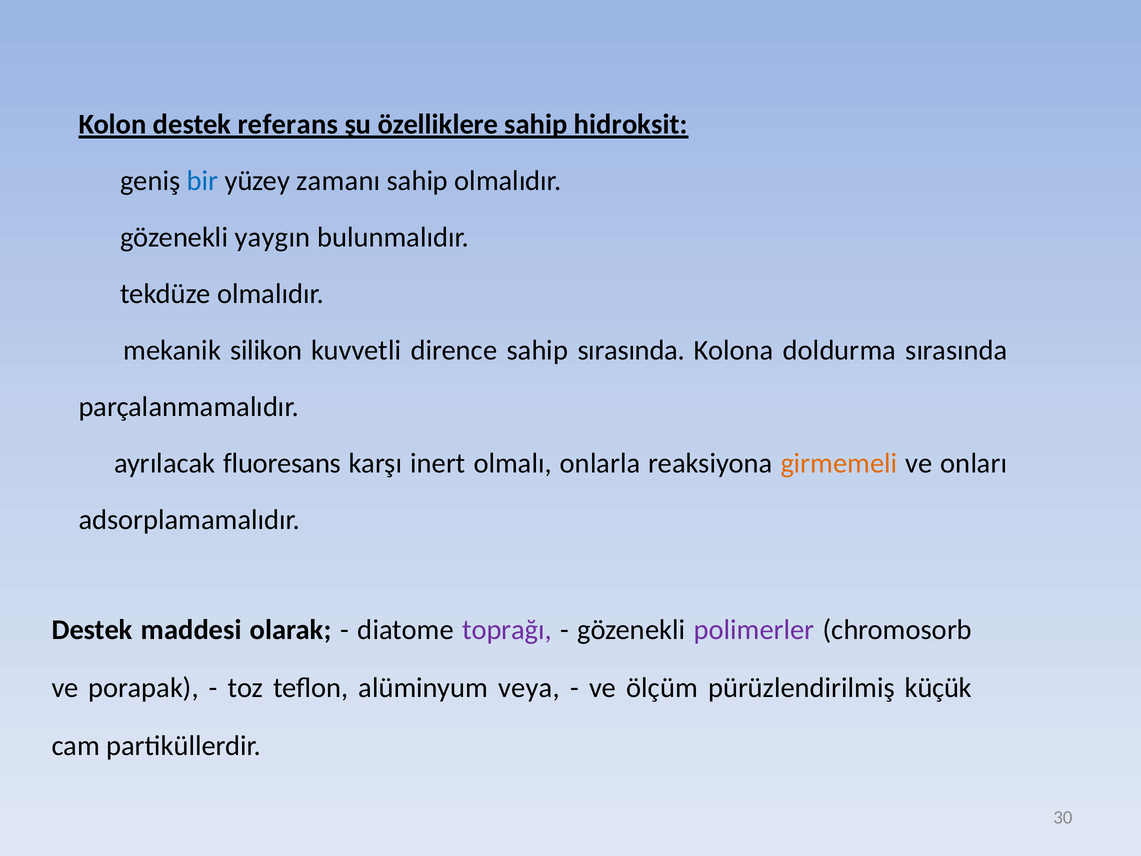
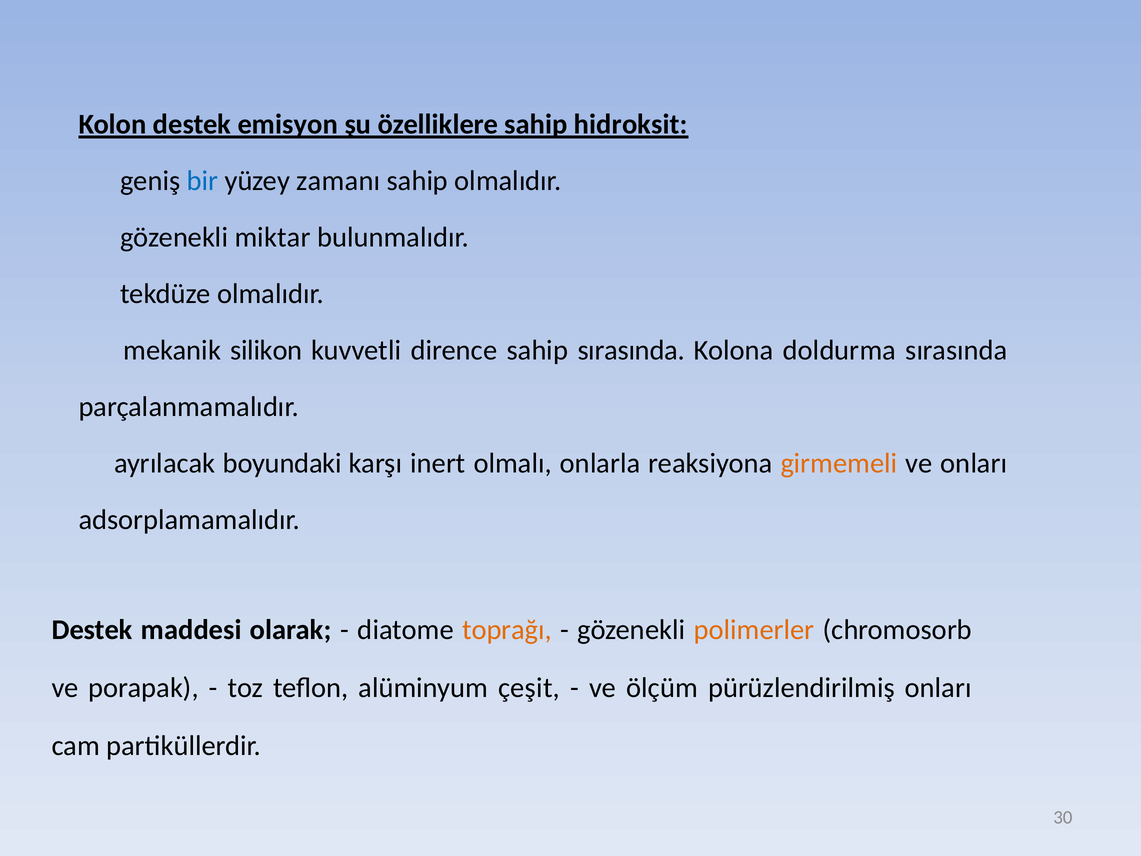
referans: referans -> emisyon
yaygın: yaygın -> miktar
fluoresans: fluoresans -> boyundaki
toprağı colour: purple -> orange
polimerler colour: purple -> orange
veya: veya -> çeşit
pürüzlendirilmiş küçük: küçük -> onları
